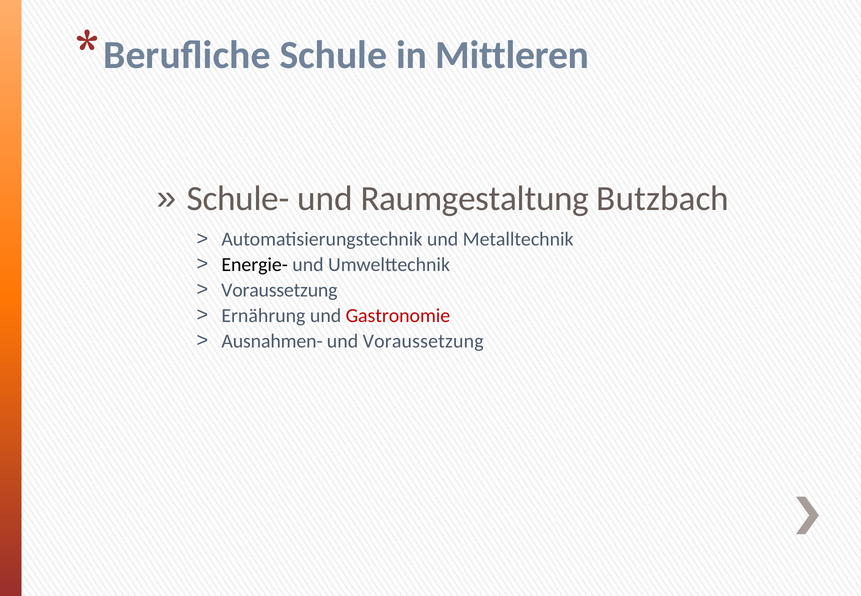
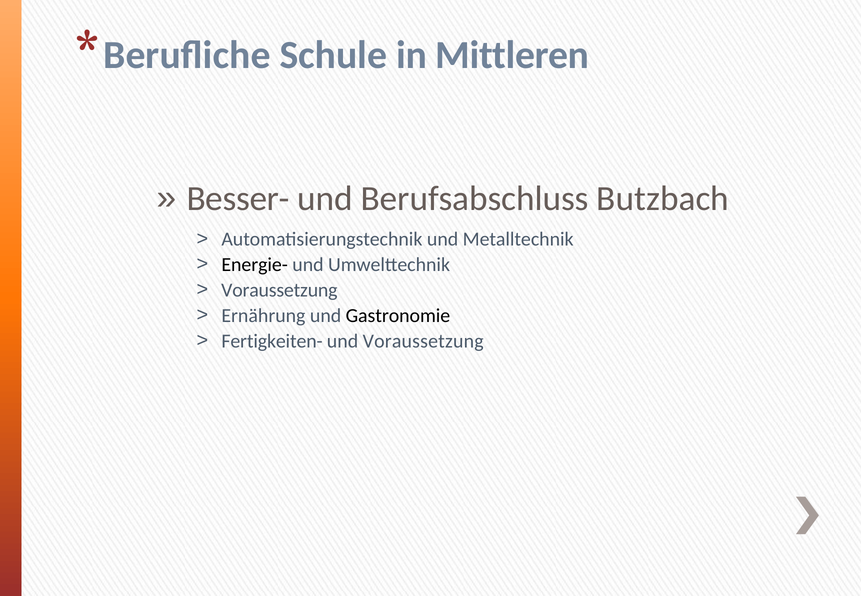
Schule-: Schule- -> Besser-
Raumgestaltung: Raumgestaltung -> Berufsabschluss
Gastronomie colour: red -> black
Ausnahmen-: Ausnahmen- -> Fertigkeiten-
